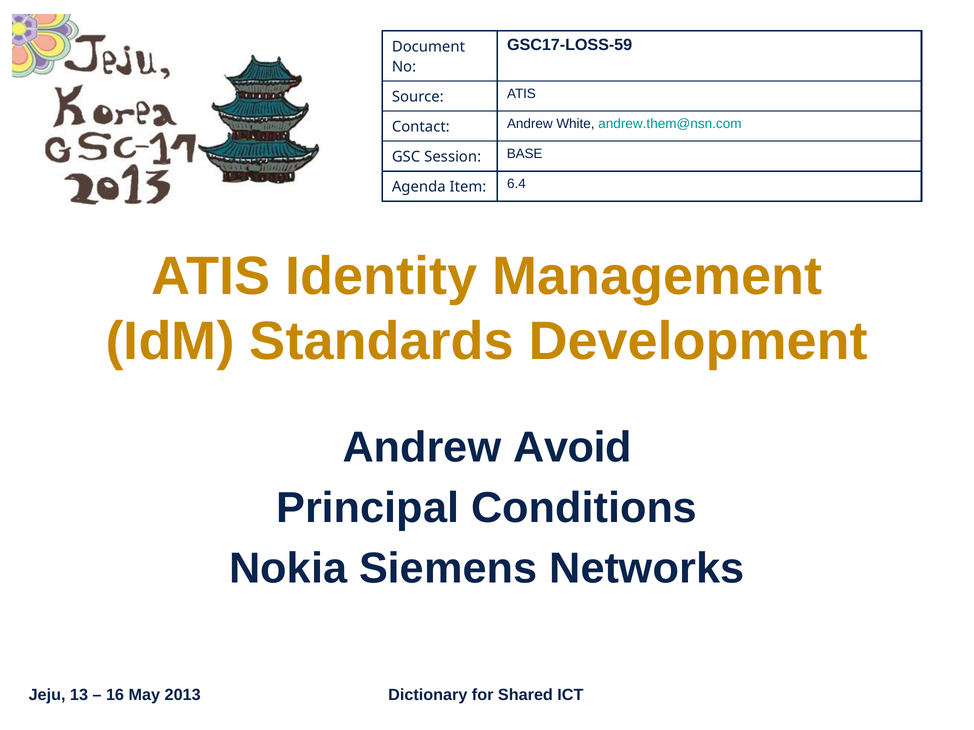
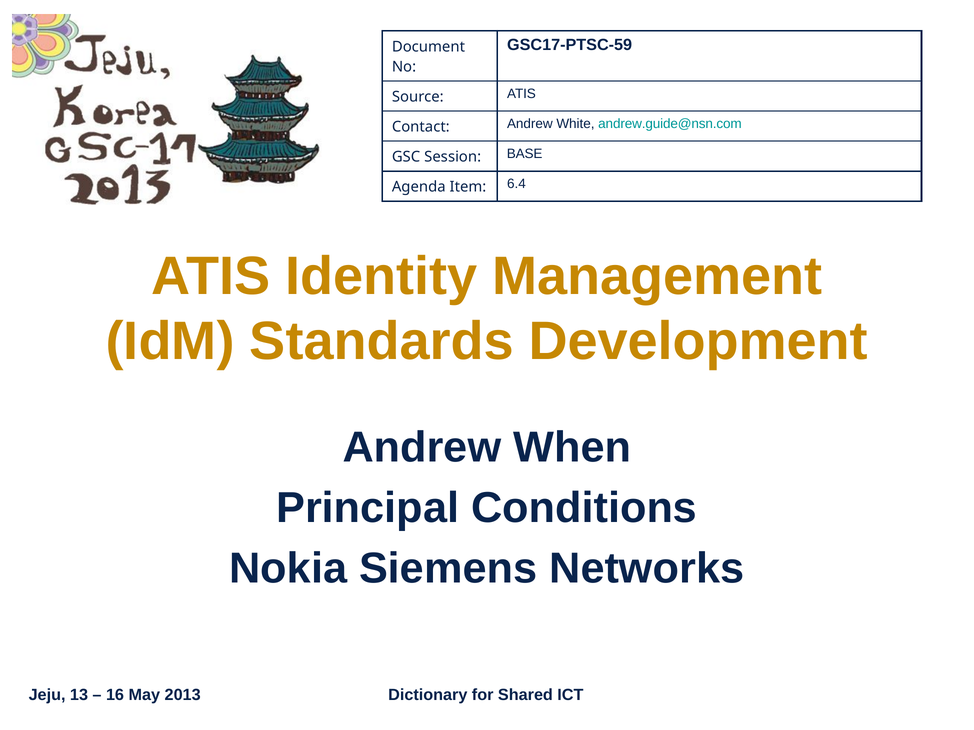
GSC17-LOSS-59: GSC17-LOSS-59 -> GSC17-PTSC-59
andrew.them@nsn.com: andrew.them@nsn.com -> andrew.guide@nsn.com
Avoid: Avoid -> When
